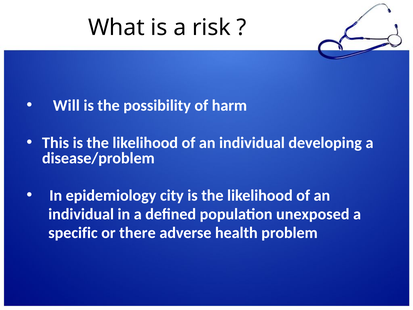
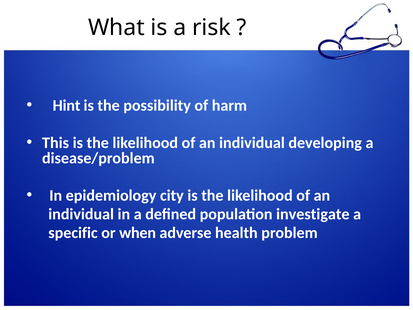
Will: Will -> Hint
unexposed: unexposed -> investigate
there: there -> when
